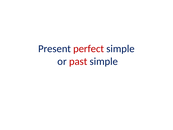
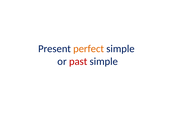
perfect colour: red -> orange
